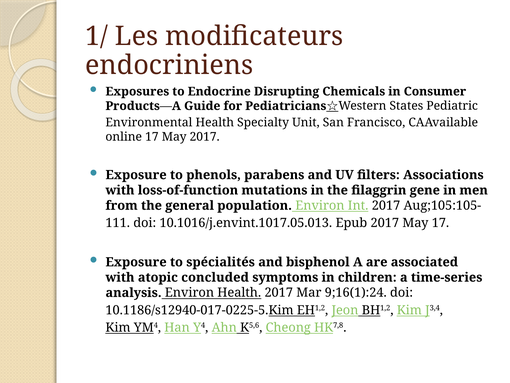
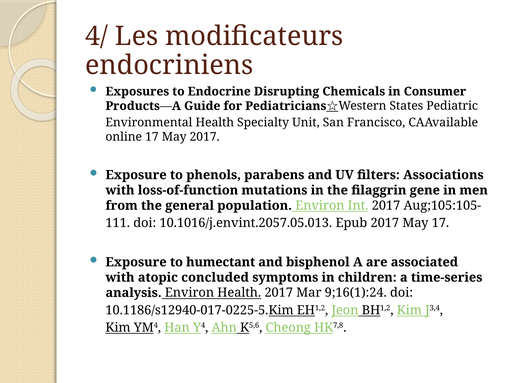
1/: 1/ -> 4/
10.1016/j.envint.1017.05.013: 10.1016/j.envint.1017.05.013 -> 10.1016/j.envint.2057.05.013
spécialités: spécialités -> humectant
